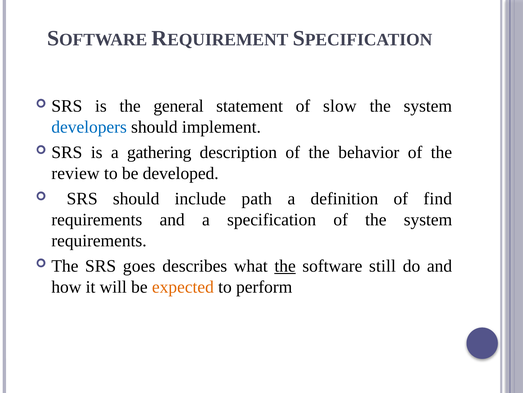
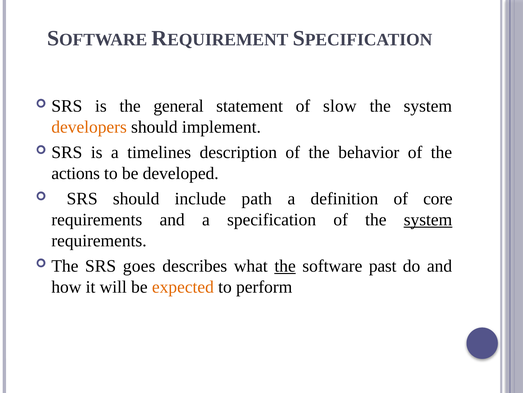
developers colour: blue -> orange
gathering: gathering -> timelines
review: review -> actions
find: find -> core
system at (428, 219) underline: none -> present
still: still -> past
